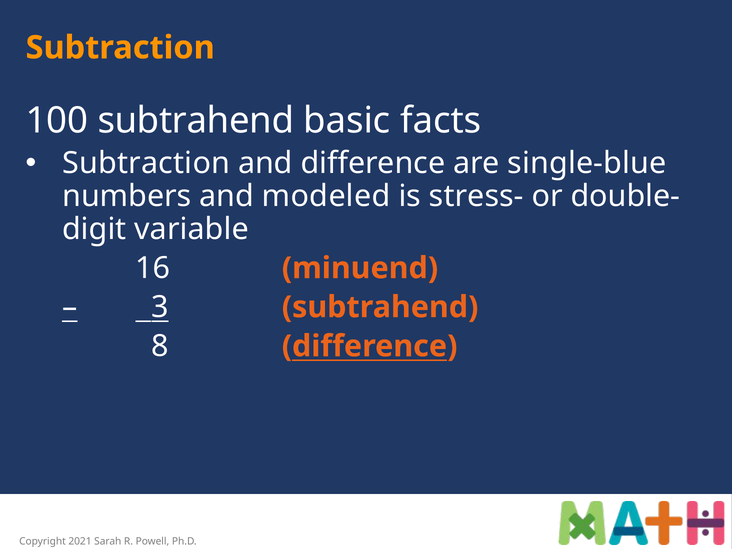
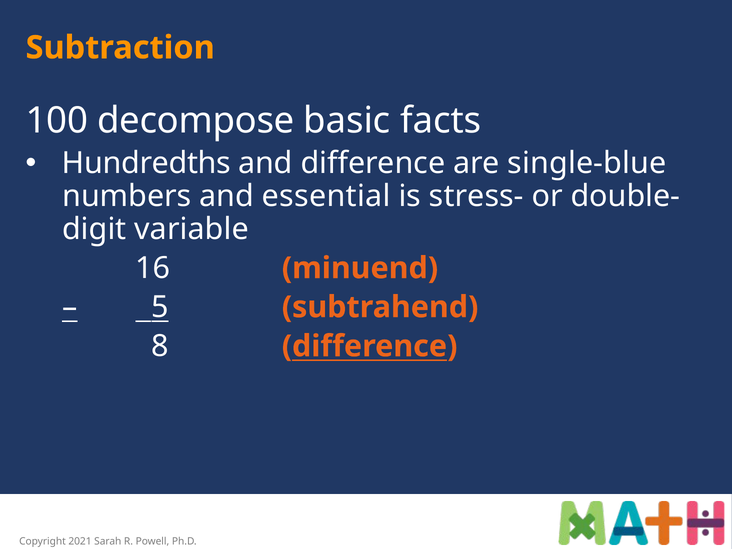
100 subtrahend: subtrahend -> decompose
Subtraction at (146, 163): Subtraction -> Hundredths
modeled: modeled -> essential
3: 3 -> 5
